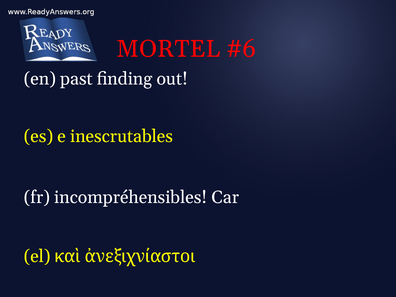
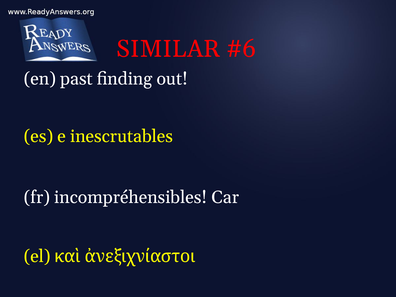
MORTEL: MORTEL -> SIMILAR
